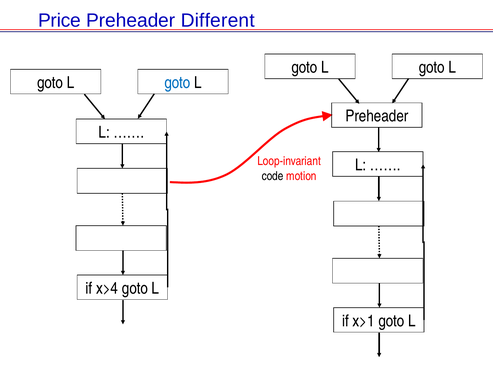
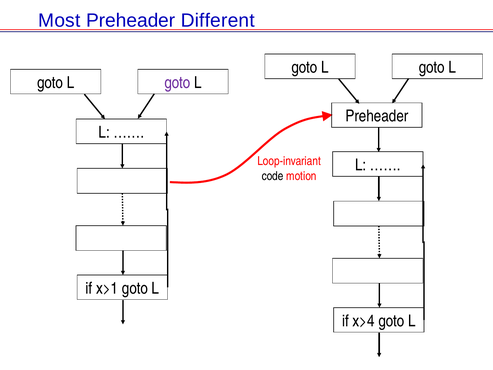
Price: Price -> Most
goto at (177, 83) colour: blue -> purple
x>4: x>4 -> x>1
x>1: x>1 -> x>4
